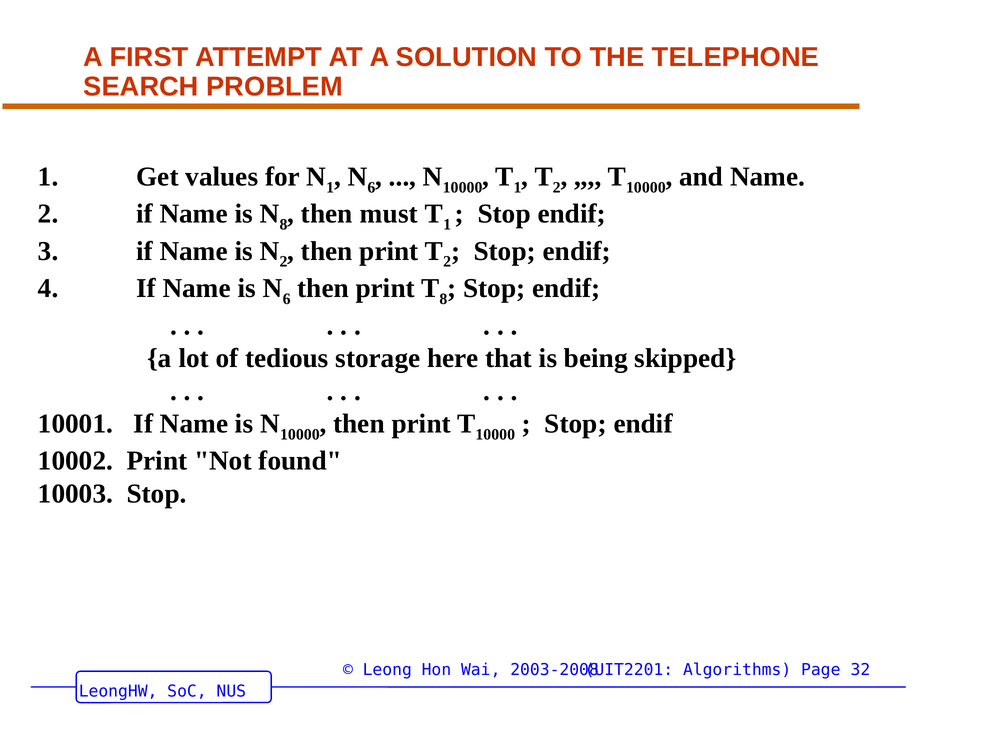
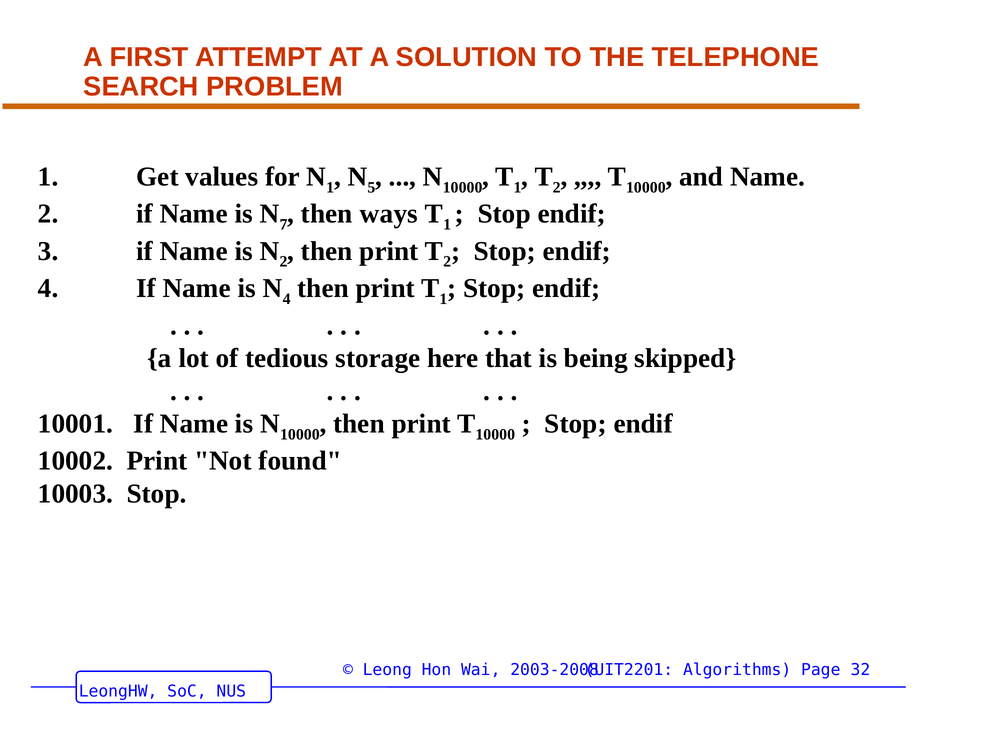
6 at (371, 187): 6 -> 5
8 at (283, 225): 8 -> 7
must: must -> ways
6 at (287, 299): 6 -> 4
8 at (443, 299): 8 -> 1
